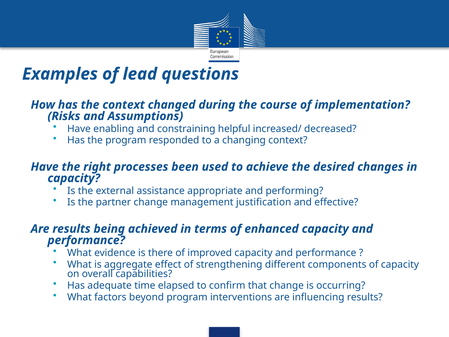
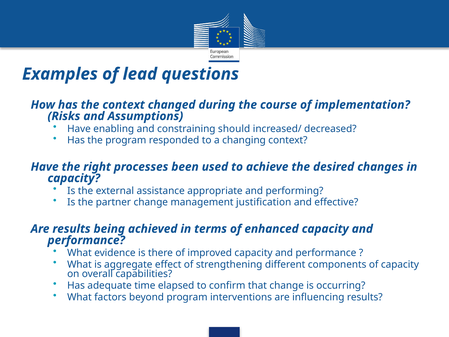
helpful: helpful -> should
